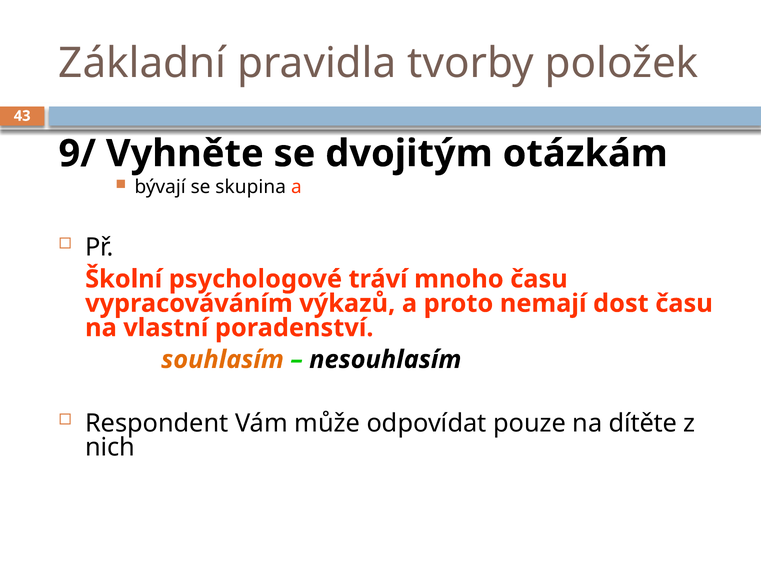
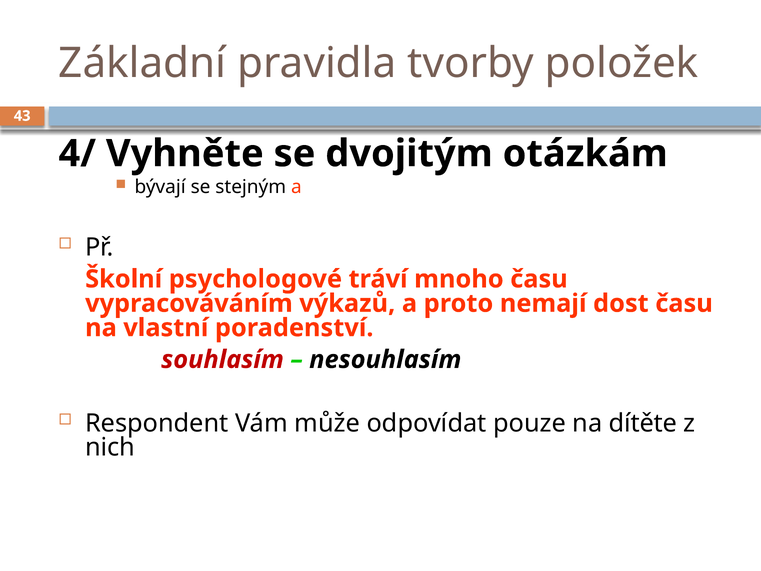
9/: 9/ -> 4/
skupina: skupina -> stejným
souhlasím colour: orange -> red
